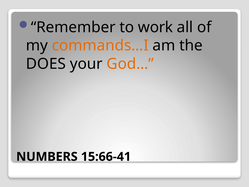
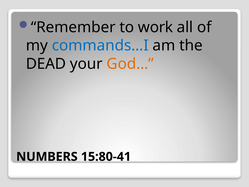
commands…I colour: orange -> blue
DOES: DOES -> DEAD
15:66-41: 15:66-41 -> 15:80-41
